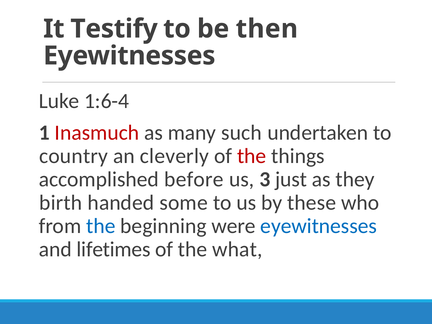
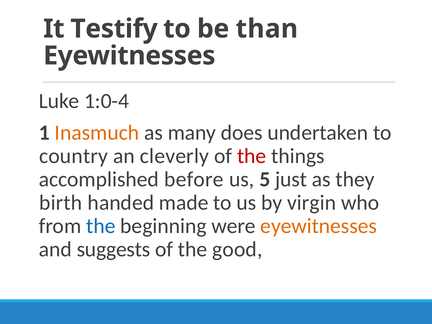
then: then -> than
1:6-4: 1:6-4 -> 1:0-4
Inasmuch colour: red -> orange
such: such -> does
3: 3 -> 5
some: some -> made
these: these -> virgin
eyewitnesses at (319, 226) colour: blue -> orange
lifetimes: lifetimes -> suggests
what: what -> good
